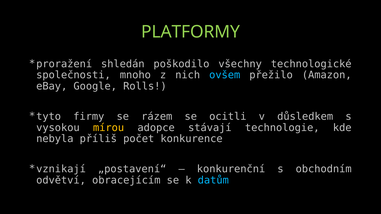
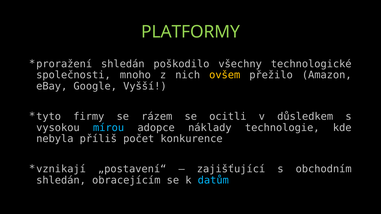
ovšem colour: light blue -> yellow
Rolls: Rolls -> Vyšší
mírou colour: yellow -> light blue
stávají: stávají -> náklady
konkurenční: konkurenční -> zajišťující
odvětví at (61, 180): odvětví -> shledán
